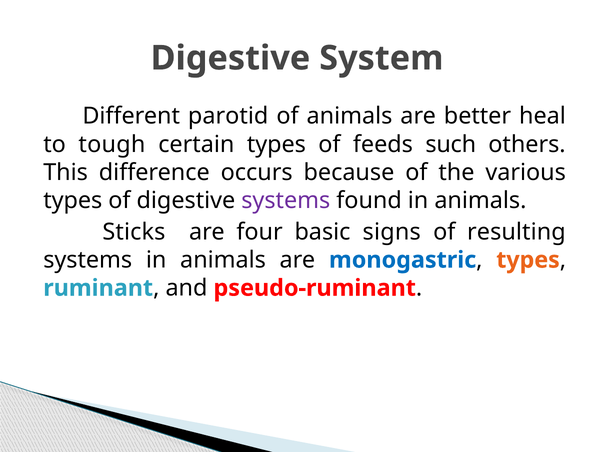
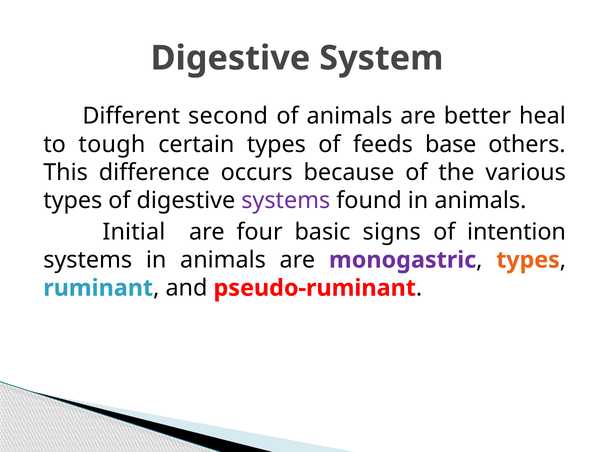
parotid: parotid -> second
such: such -> base
Sticks: Sticks -> Initial
resulting: resulting -> intention
monogastric colour: blue -> purple
